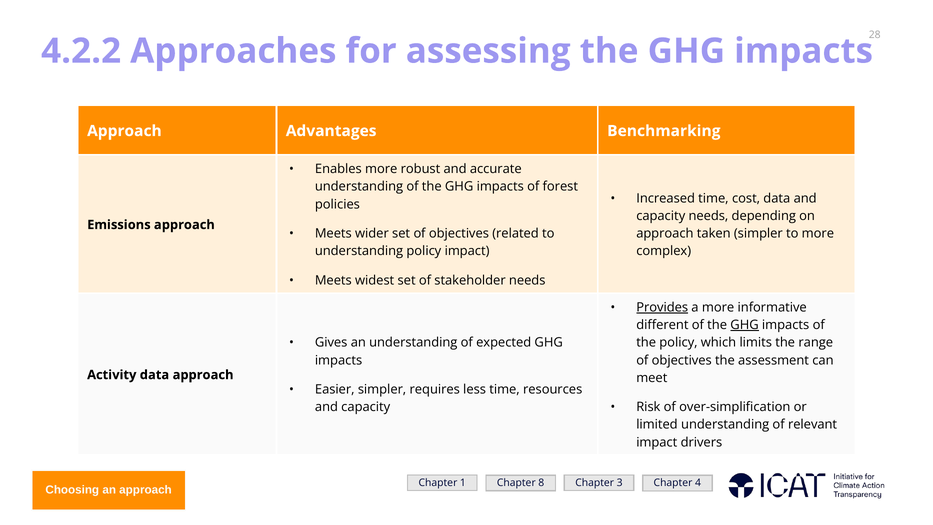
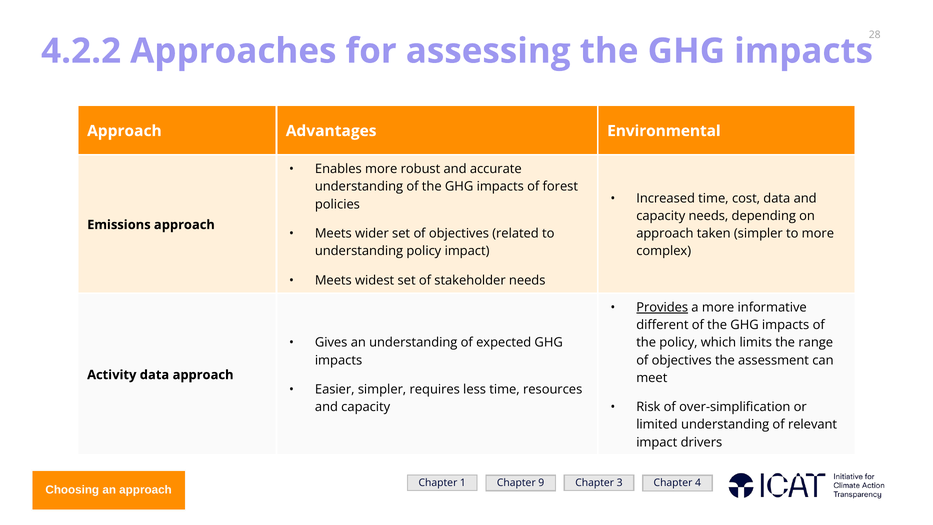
Benchmarking: Benchmarking -> Environmental
GHG at (745, 325) underline: present -> none
8: 8 -> 9
